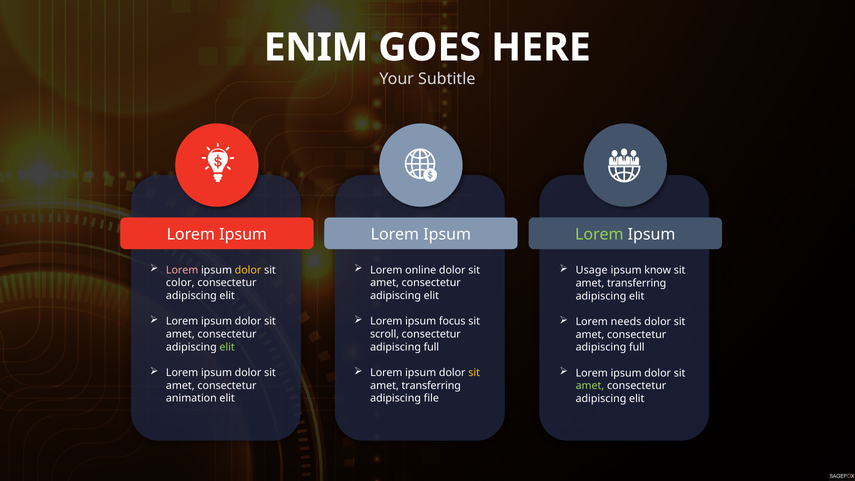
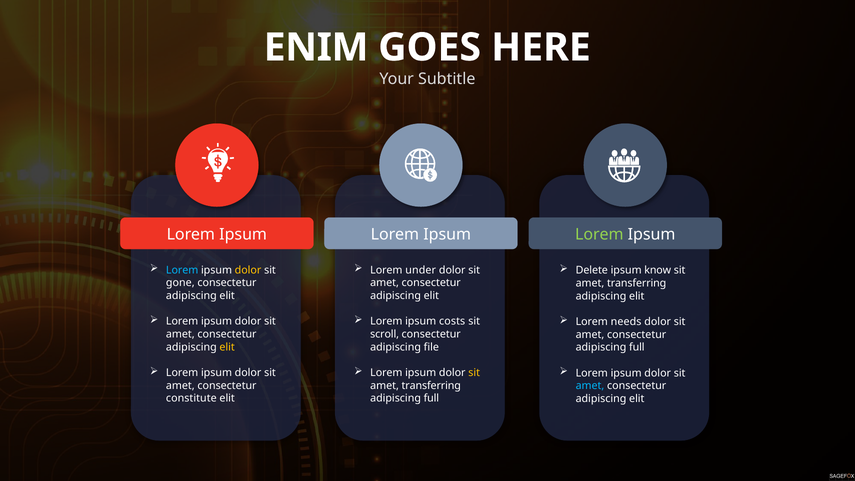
Lorem at (182, 270) colour: pink -> light blue
online: online -> under
Usage: Usage -> Delete
color: color -> gone
focus: focus -> costs
elit at (227, 347) colour: light green -> yellow
full at (431, 347): full -> file
amet at (590, 386) colour: light green -> light blue
animation: animation -> constitute
file at (431, 398): file -> full
